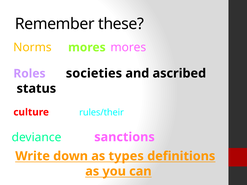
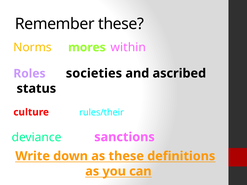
mores mores: mores -> within
as types: types -> these
